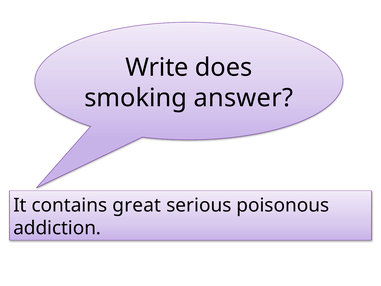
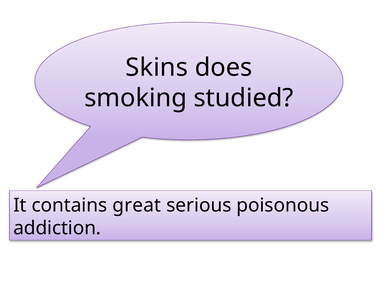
Write: Write -> Skins
answer: answer -> studied
